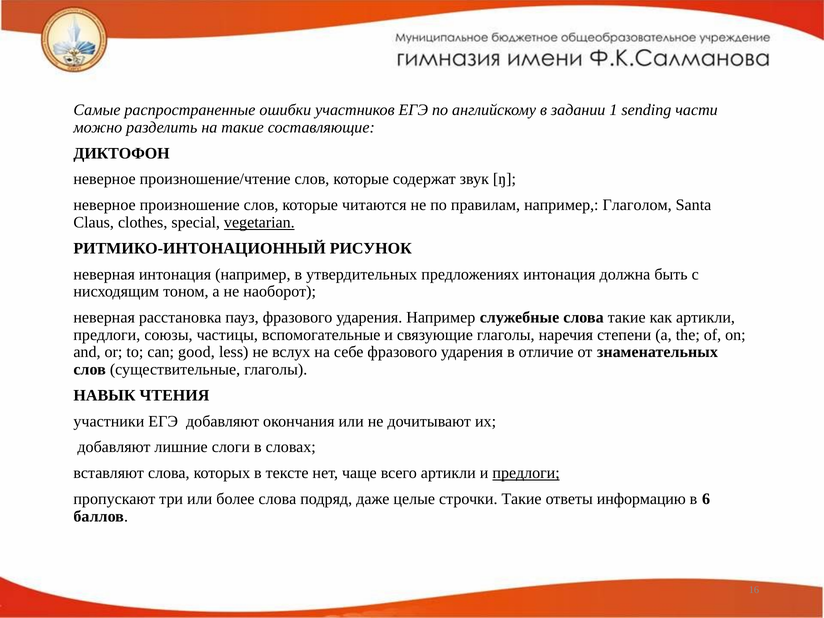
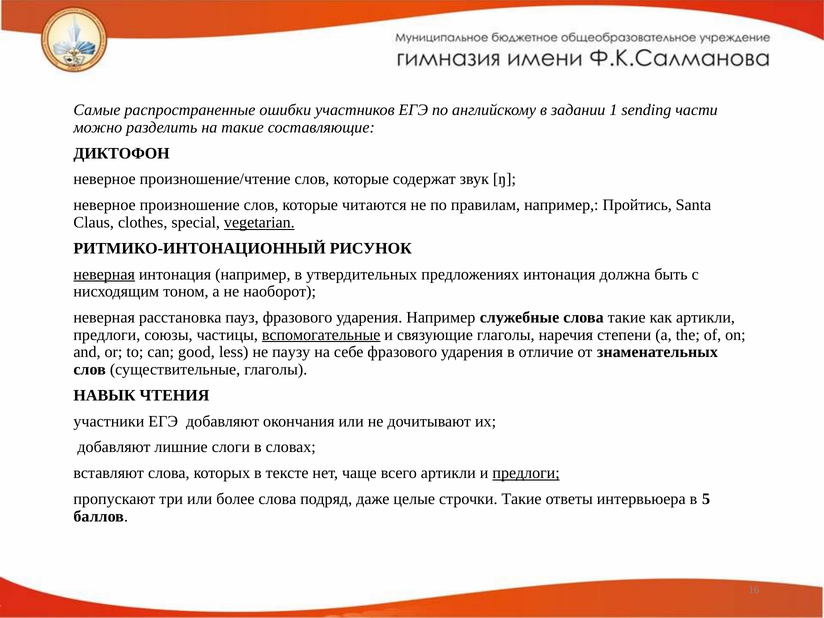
Глаголом: Глаголом -> Пройтись
неверная at (104, 274) underline: none -> present
вспомогательные underline: none -> present
вслух: вслух -> паузу
информацию: информацию -> интервьюера
6: 6 -> 5
